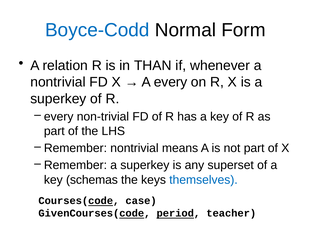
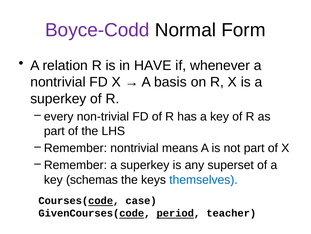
Boyce-Codd colour: blue -> purple
THAN: THAN -> HAVE
A every: every -> basis
